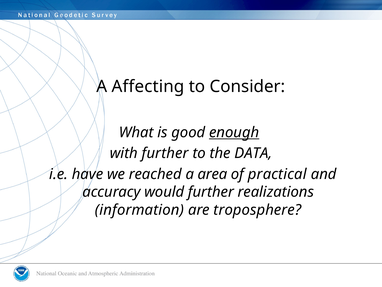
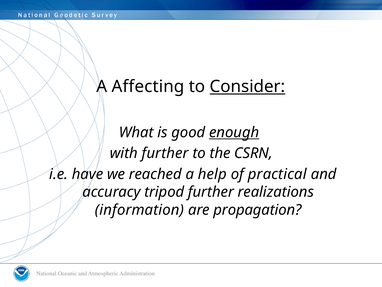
Consider underline: none -> present
DATA: DATA -> CSRN
area: area -> help
would: would -> tripod
troposphere: troposphere -> propagation
